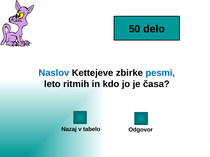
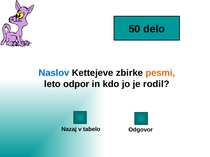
pesmi colour: blue -> orange
ritmih: ritmih -> odpor
časa: časa -> rodil
